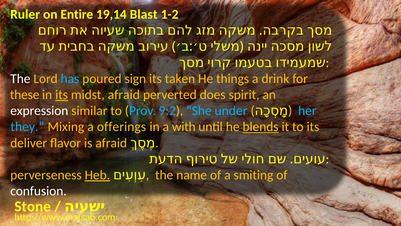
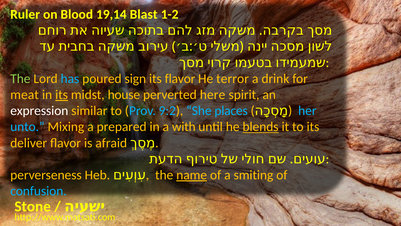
Entire: Entire -> Blood
The at (20, 79) colour: white -> light green
its taken: taken -> flavor
things: things -> terror
these: these -> meat
midst afraid: afraid -> house
does: does -> here
under: under -> places
they: they -> unto
offerings: offerings -> prepared
Heb underline: present -> none
name underline: none -> present
confusion colour: white -> light blue
